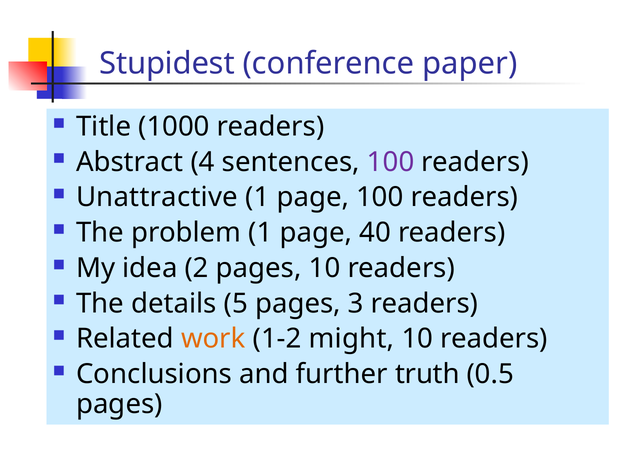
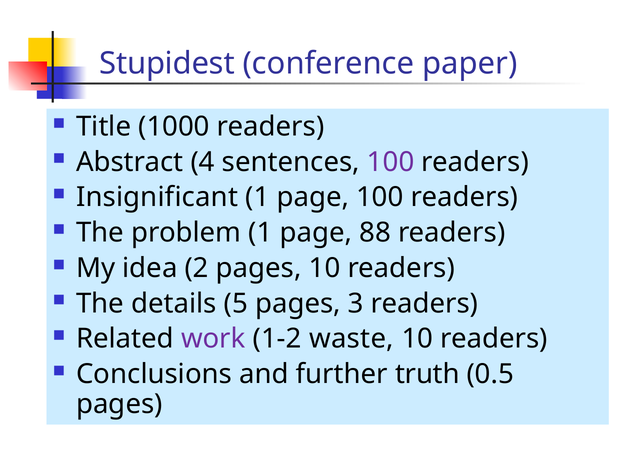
Unattractive: Unattractive -> Insignificant
40: 40 -> 88
work colour: orange -> purple
might: might -> waste
